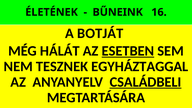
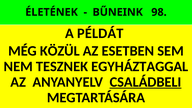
16: 16 -> 98
BOTJÁT: BOTJÁT -> PÉLDÁT
HÁLÁT: HÁLÁT -> KÖZÜL
ESETBEN underline: present -> none
